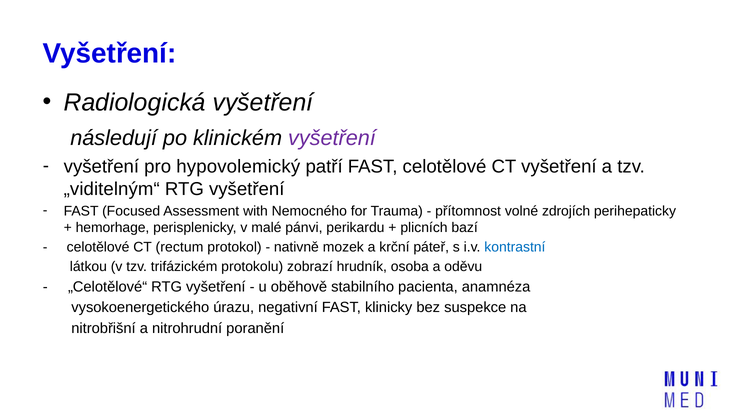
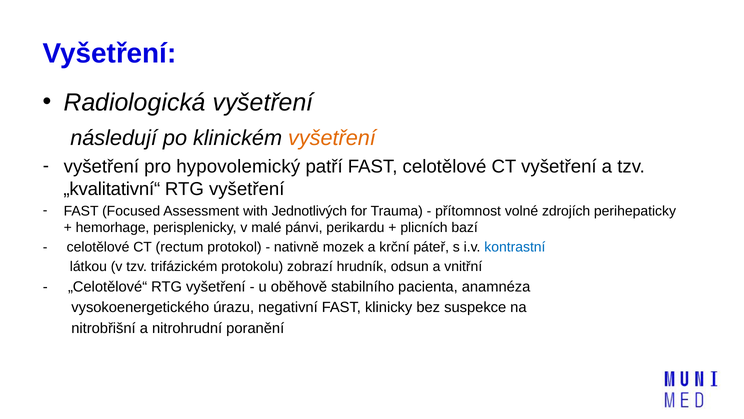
vyšetření at (332, 138) colour: purple -> orange
„viditelným“: „viditelným“ -> „kvalitativní“
Nemocného: Nemocného -> Jednotlivých
osoba: osoba -> odsun
oděvu: oděvu -> vnitřní
